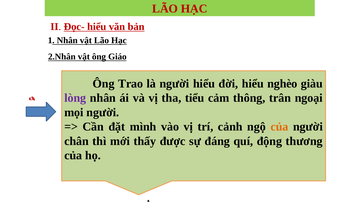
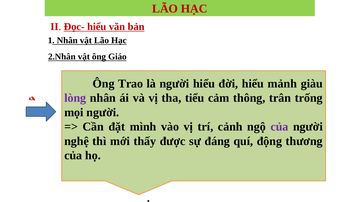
nghèo: nghèo -> mảnh
ngoại: ngoại -> trống
của at (279, 126) colour: orange -> purple
chân: chân -> nghệ
